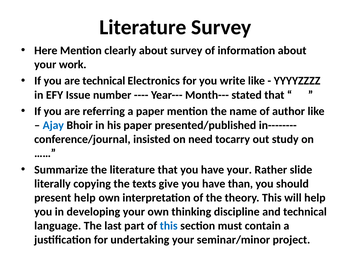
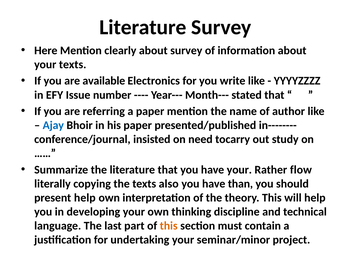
your work: work -> texts
are technical: technical -> available
slide: slide -> flow
give: give -> also
this at (169, 226) colour: blue -> orange
